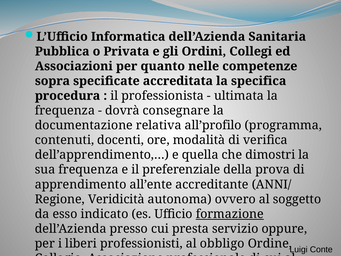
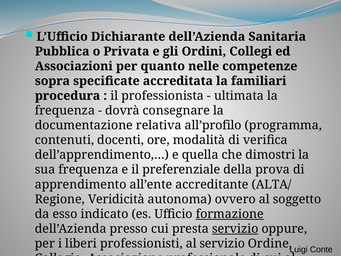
Informatica: Informatica -> Dichiarante
specifica: specifica -> familiari
ANNI/: ANNI/ -> ALTA/
servizio at (235, 229) underline: none -> present
al obbligo: obbligo -> servizio
